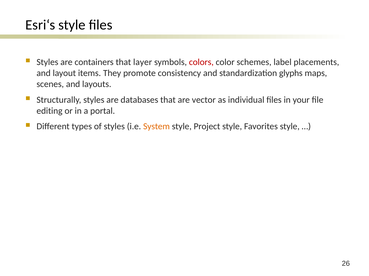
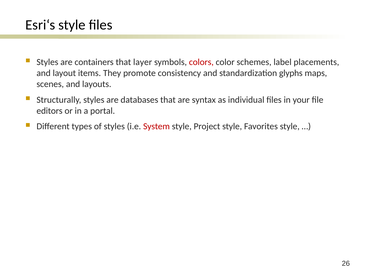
vector: vector -> syntax
editing: editing -> editors
System colour: orange -> red
